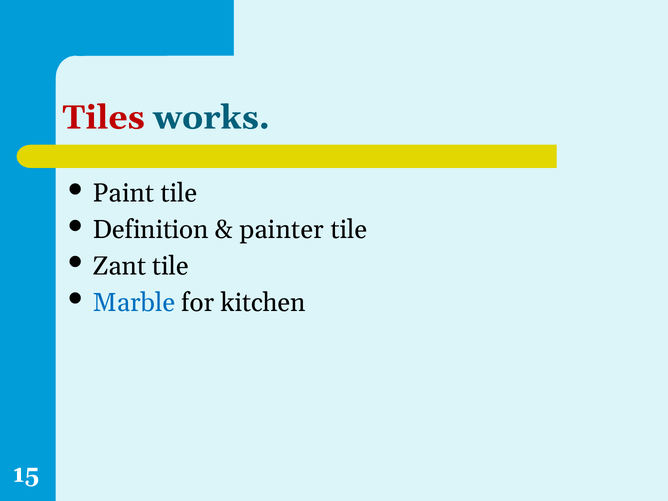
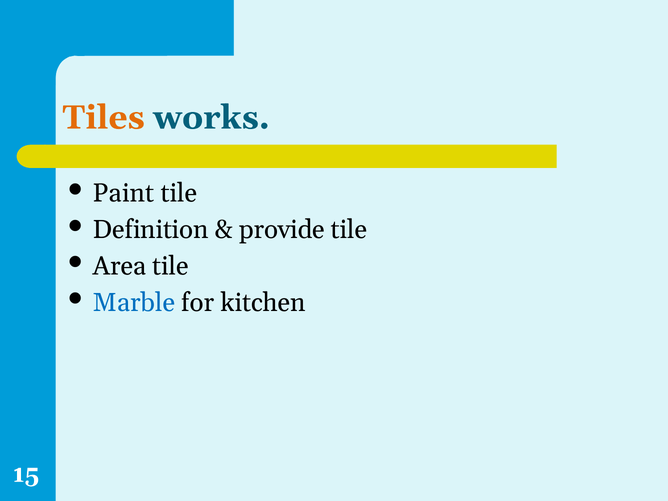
Tiles colour: red -> orange
painter: painter -> provide
Zant: Zant -> Area
